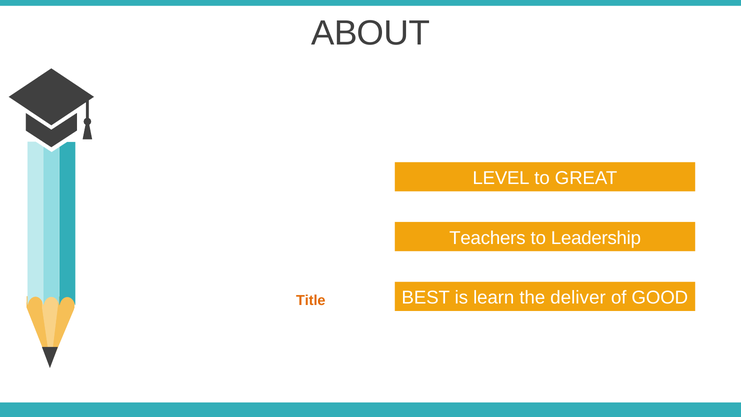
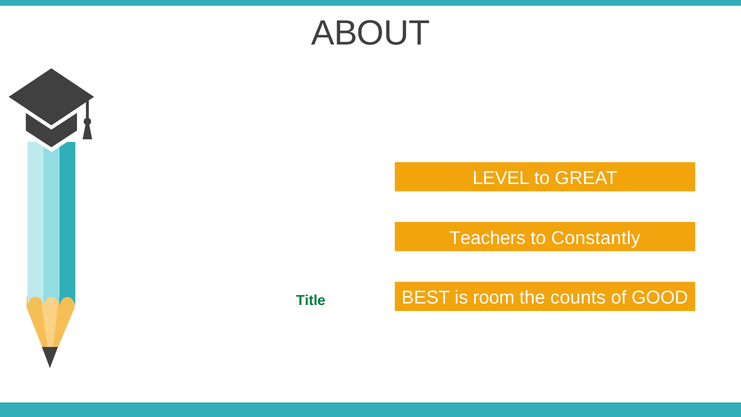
Leadership: Leadership -> Constantly
learn: learn -> room
deliver: deliver -> counts
Title colour: orange -> green
